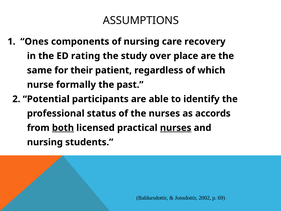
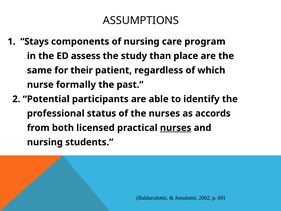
Ones: Ones -> Stays
recovery: recovery -> program
rating: rating -> assess
over: over -> than
both underline: present -> none
